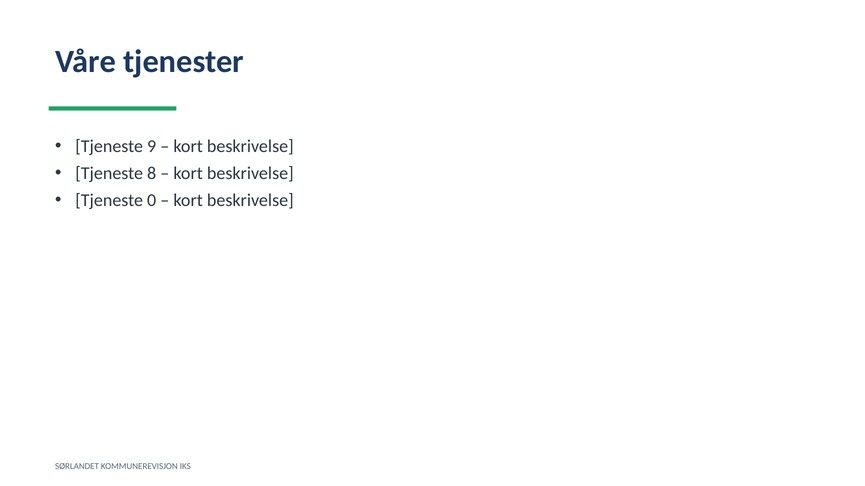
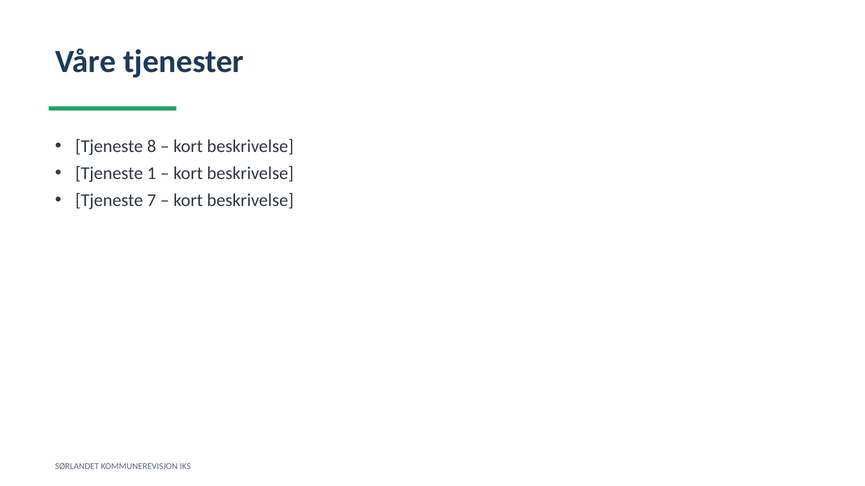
9: 9 -> 8
8: 8 -> 1
0: 0 -> 7
